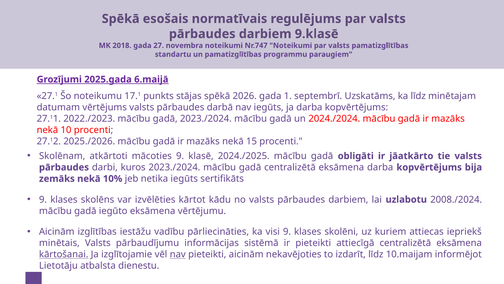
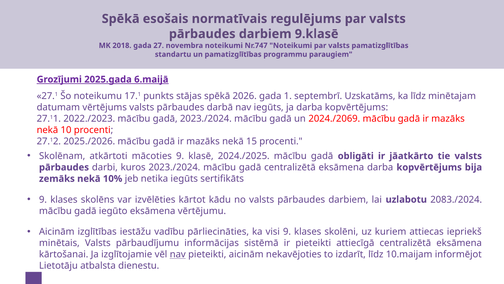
2024./2024: 2024./2024 -> 2024./2069
2008./2024: 2008./2024 -> 2083./2024
kārtošanai underline: present -> none
